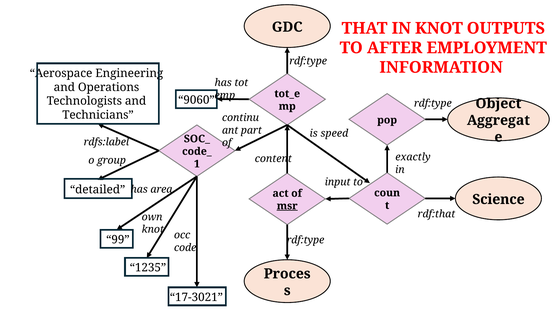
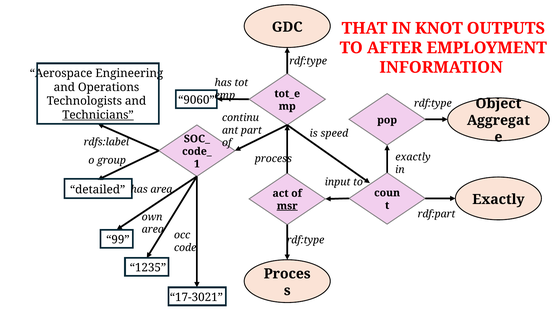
Technicians underline: none -> present
content: content -> process
Science at (498, 200): Science -> Exactly
rdf:that: rdf:that -> rdf:part
knot at (153, 230): knot -> area
